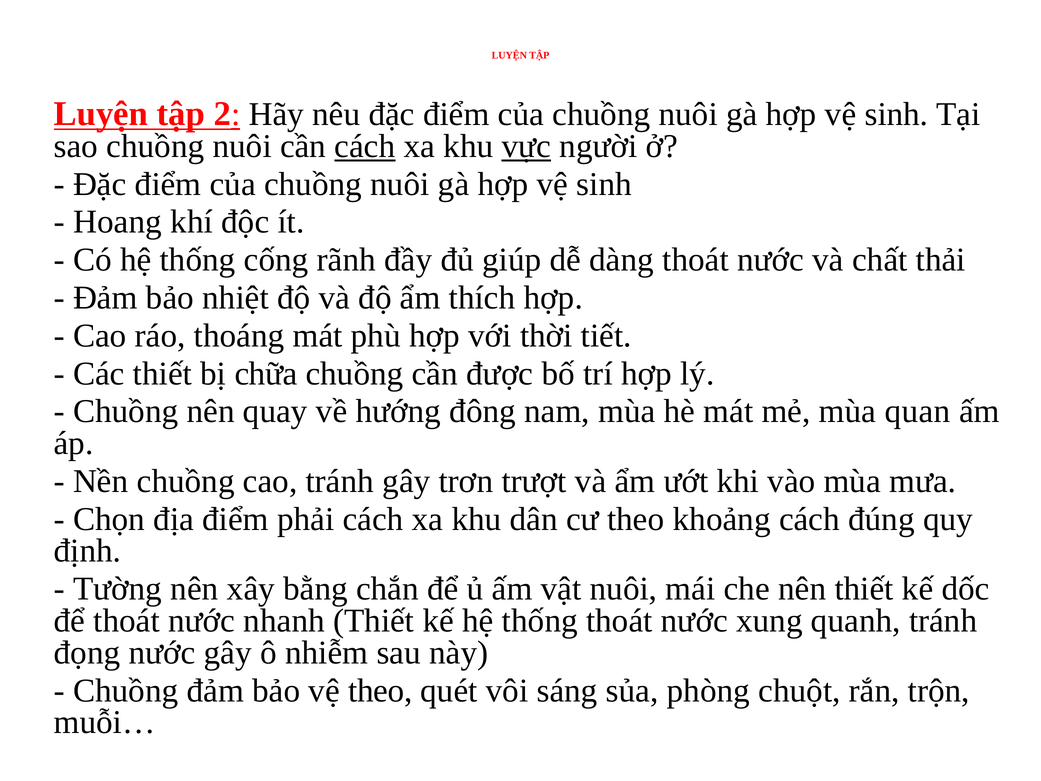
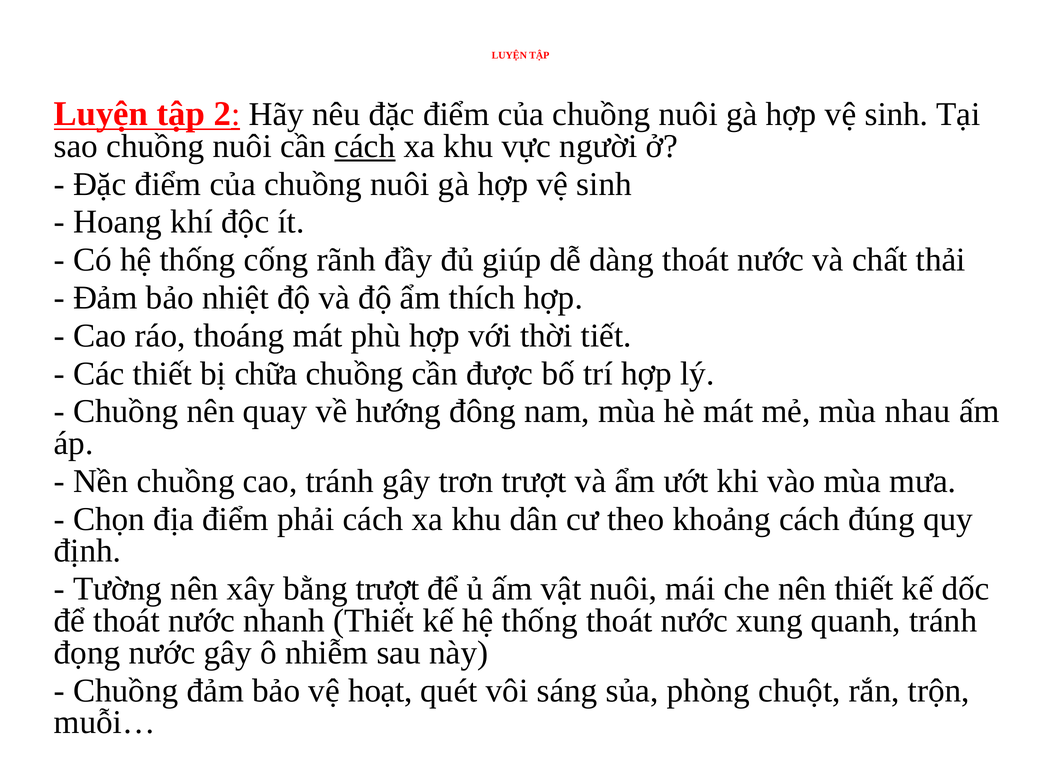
vực underline: present -> none
quan: quan -> nhau
bằng chắn: chắn -> trượt
vệ theo: theo -> hoạt
